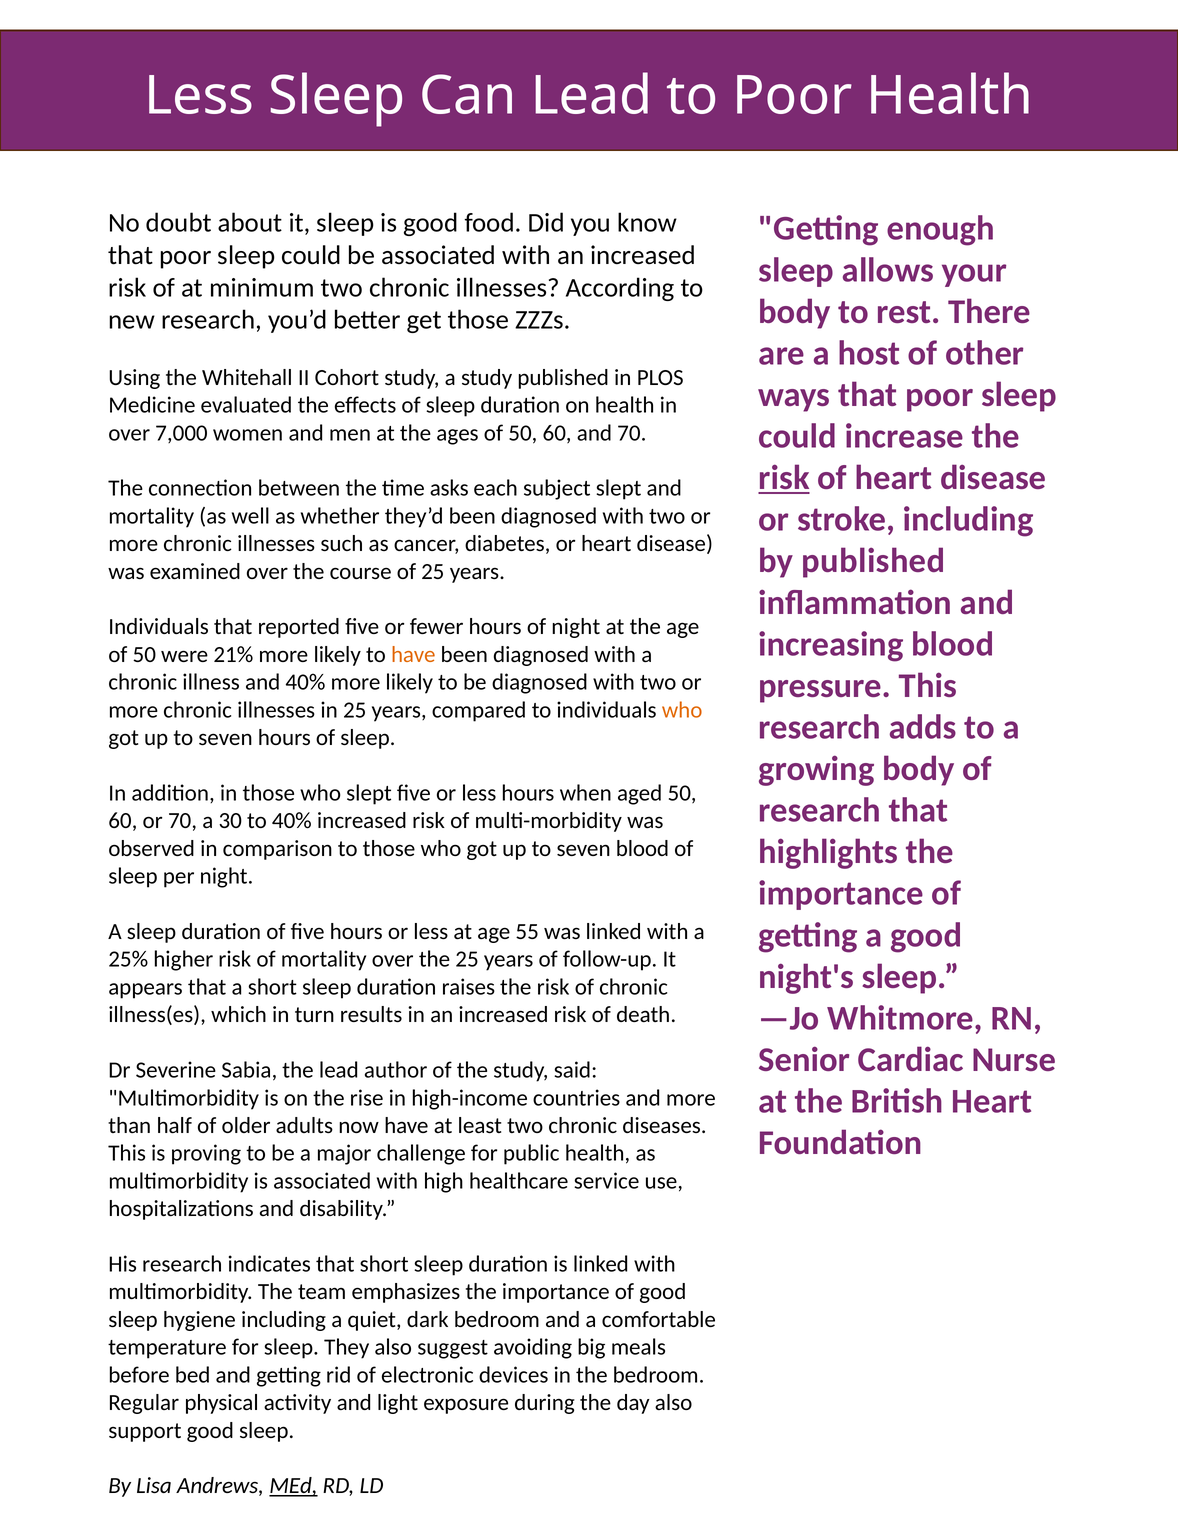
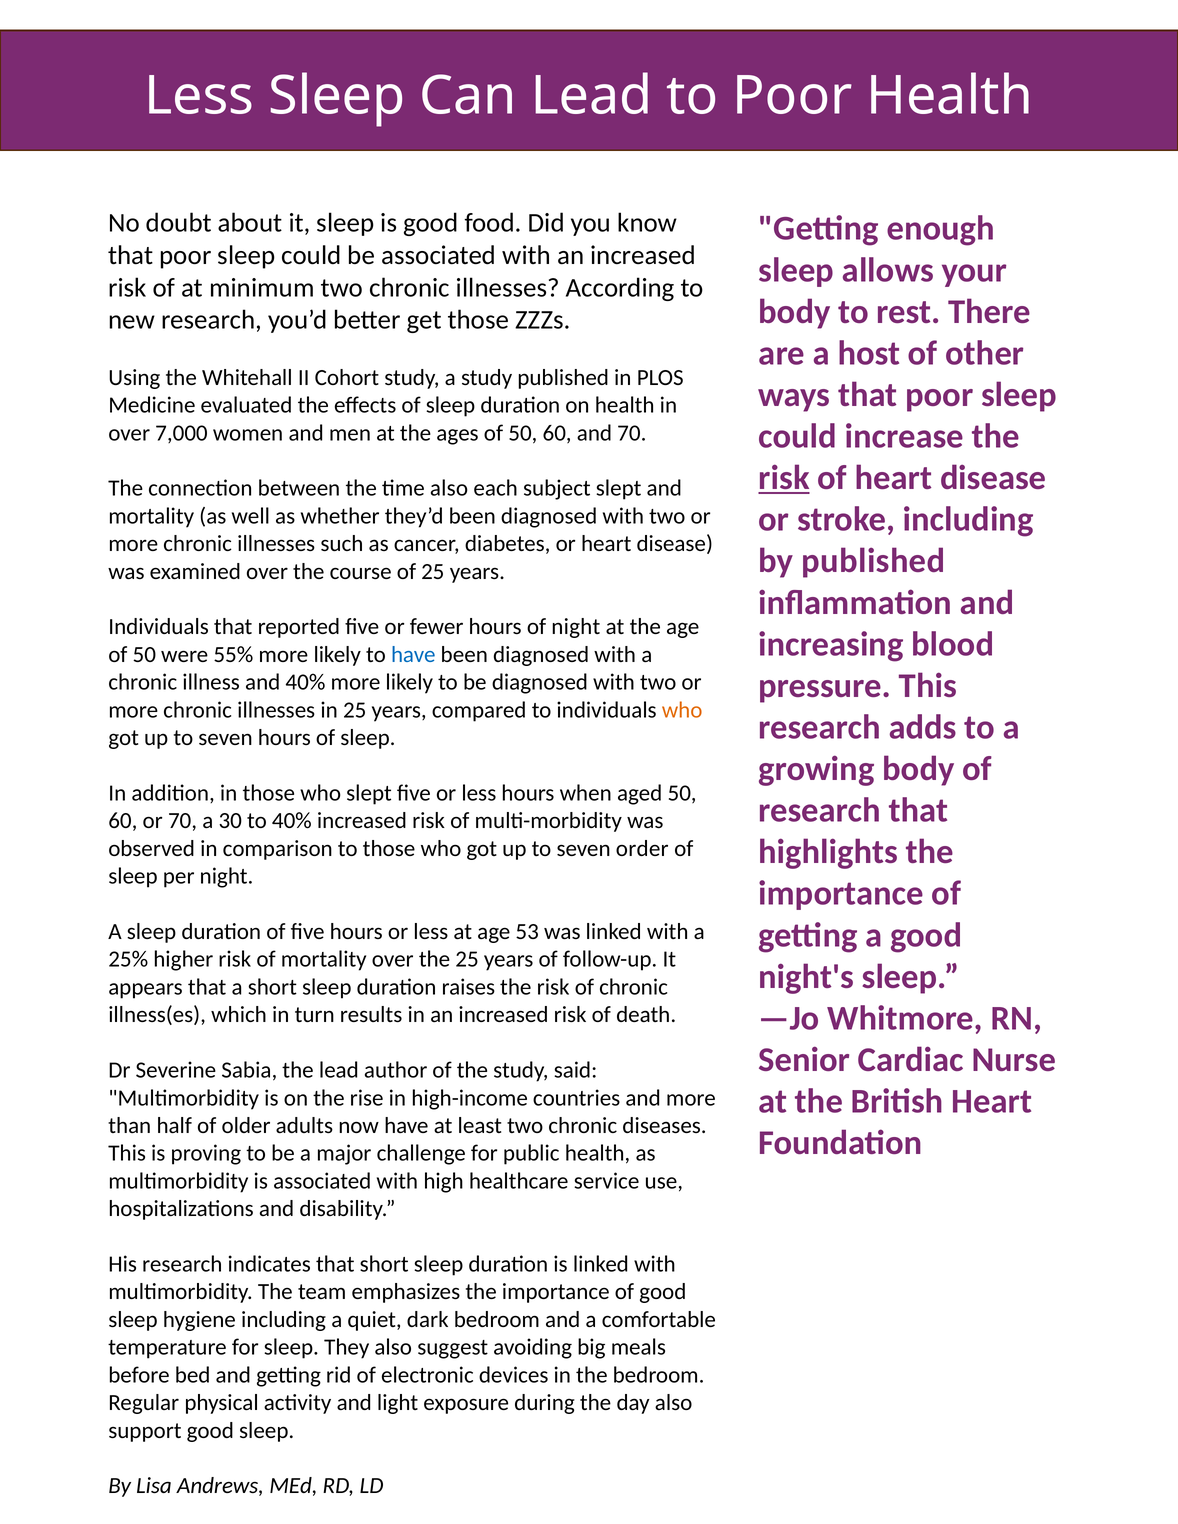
time asks: asks -> also
21%: 21% -> 55%
have at (413, 655) colour: orange -> blue
seven blood: blood -> order
55: 55 -> 53
MEd underline: present -> none
